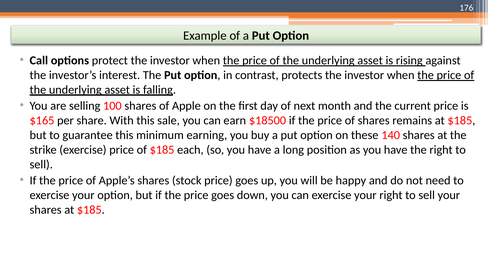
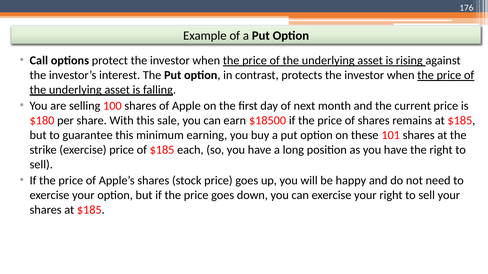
$165: $165 -> $180
140: 140 -> 101
